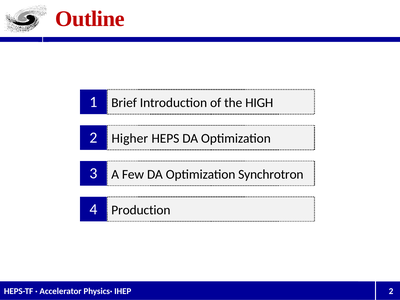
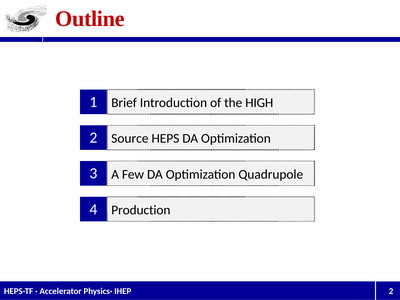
Higher: Higher -> Source
Synchrotron: Synchrotron -> Quadrupole
